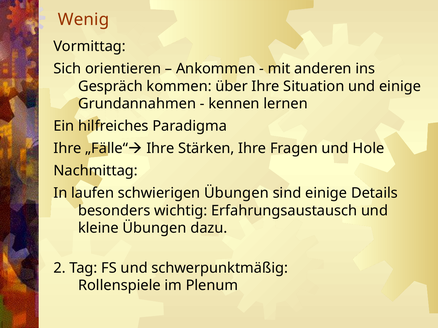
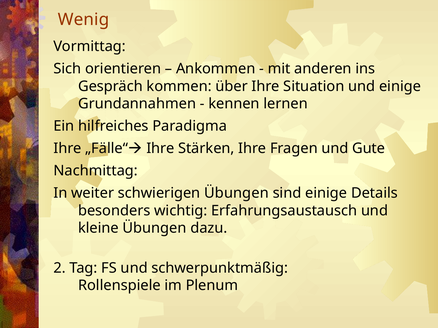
Hole: Hole -> Gute
laufen: laufen -> weiter
